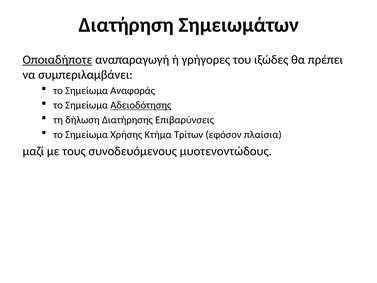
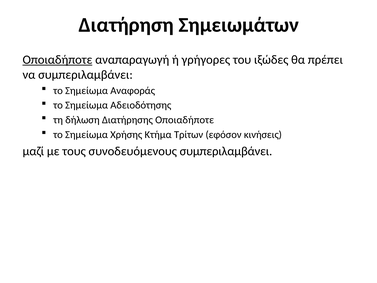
Αδειοδότησης underline: present -> none
Διατήρησης Επιβαρύνσεις: Επιβαρύνσεις -> Οποιαδήποτε
πλαίσια: πλαίσια -> κινήσεις
συνοδευόμενους μυοτενοντώδους: μυοτενοντώδους -> συμπεριλαμβάνει
